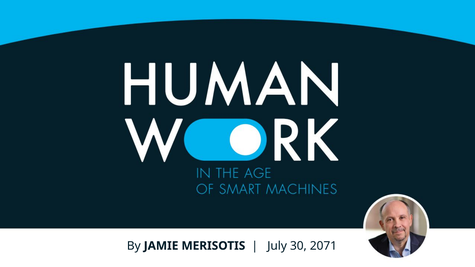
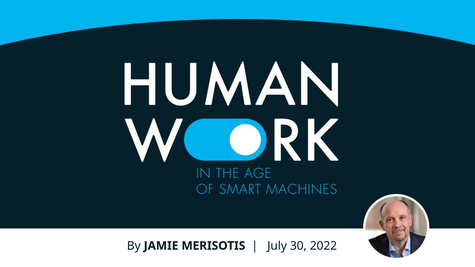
2071: 2071 -> 2022
